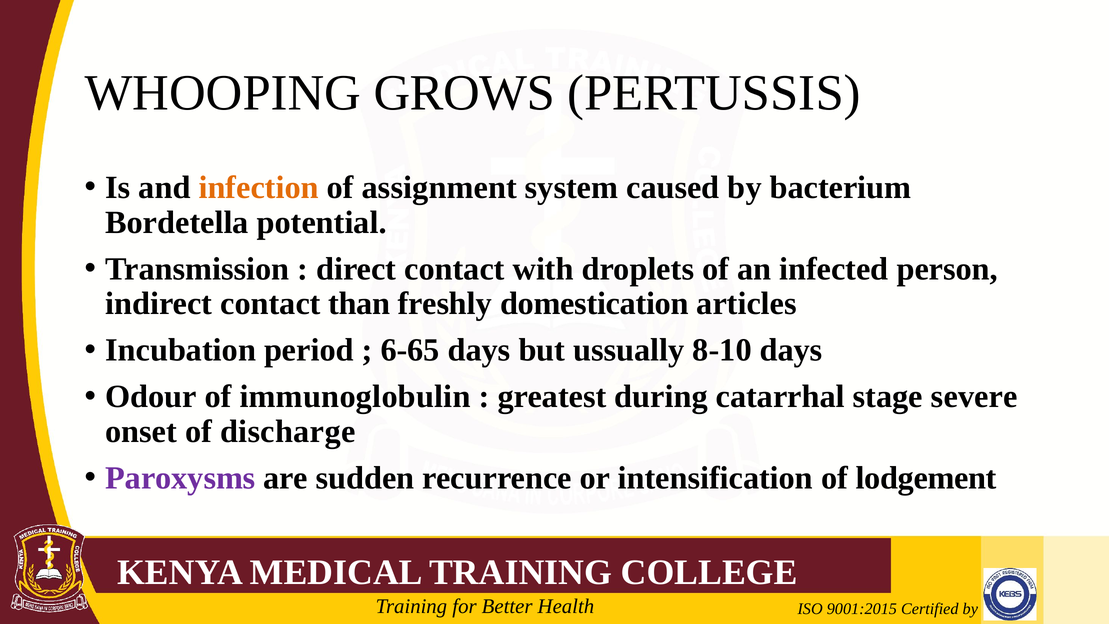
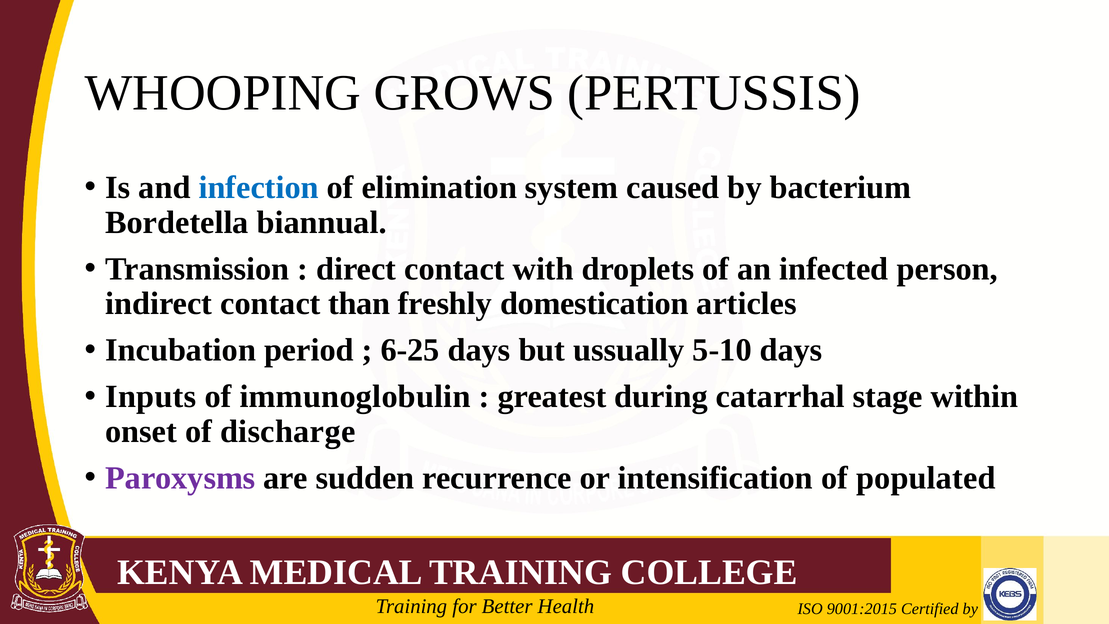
infection colour: orange -> blue
assignment: assignment -> elimination
potential: potential -> biannual
6-65: 6-65 -> 6-25
8-10: 8-10 -> 5-10
Odour: Odour -> Inputs
severe: severe -> within
lodgement: lodgement -> populated
